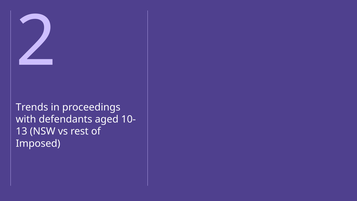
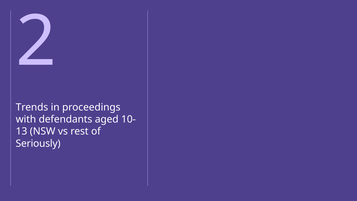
Imposed: Imposed -> Seriously
